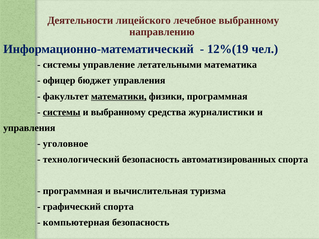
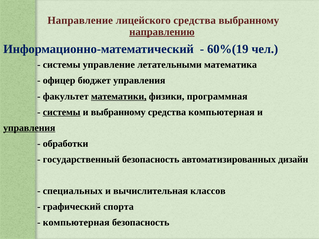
Деятельности: Деятельности -> Направление
лицейского лечебное: лечебное -> средства
направлению underline: none -> present
12%(19: 12%(19 -> 60%(19
средства журналистики: журналистики -> компьютерная
управления at (29, 128) underline: none -> present
уголовное: уголовное -> обработки
технологический: технологический -> государственный
автоматизированных спорта: спорта -> дизайн
программная at (73, 191): программная -> специальных
туризма: туризма -> классов
